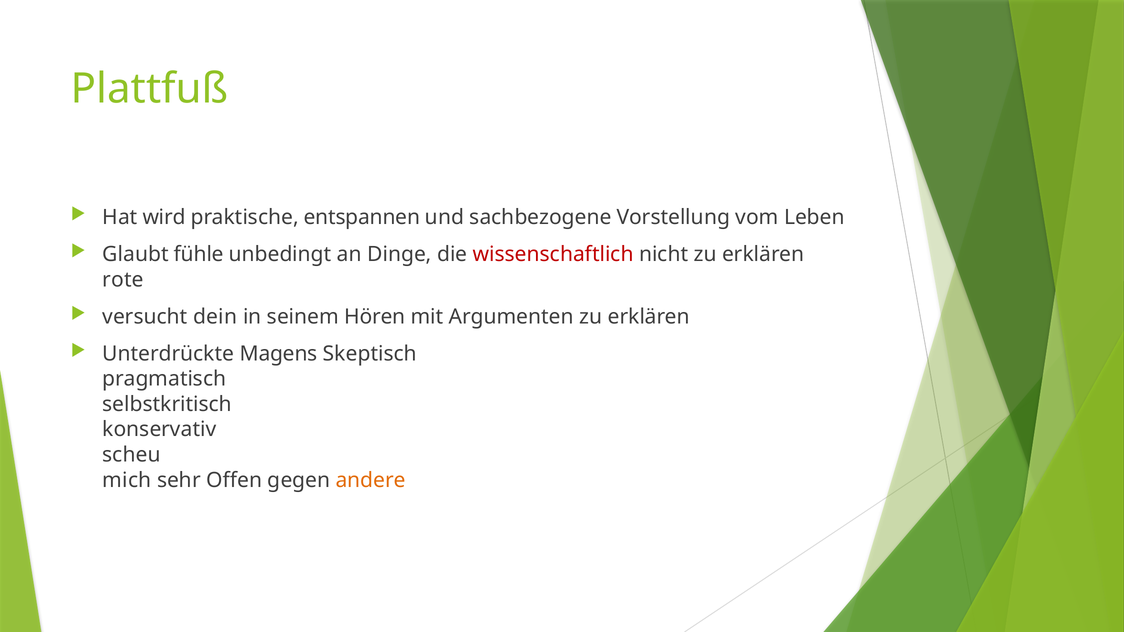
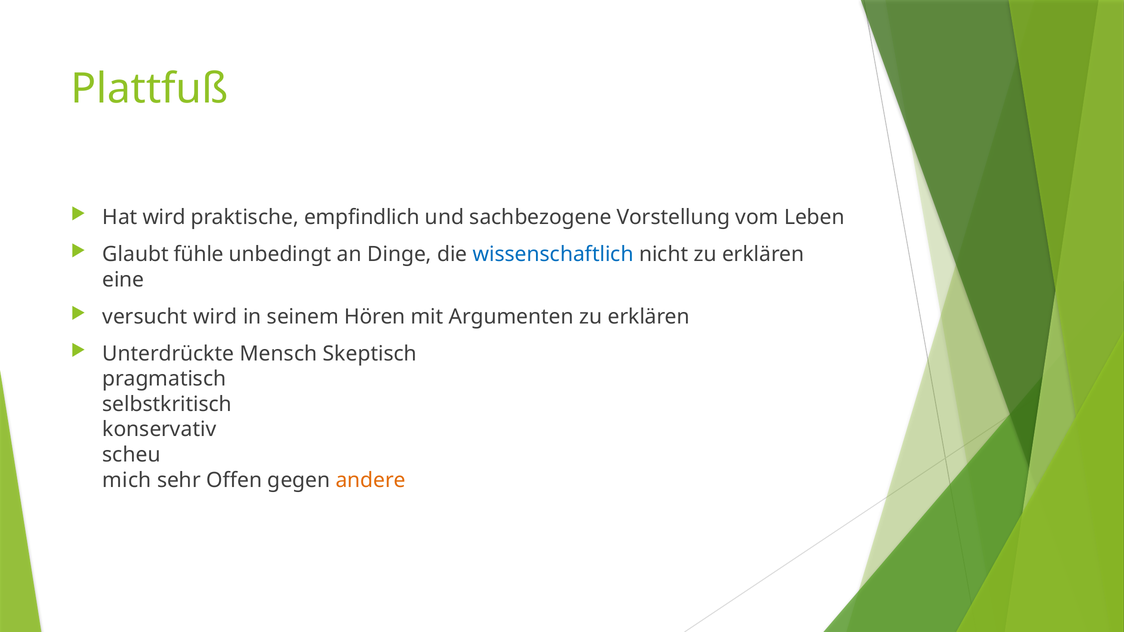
entspannen: entspannen -> empfindlich
wissenschaftlich colour: red -> blue
rote: rote -> eine
versucht dein: dein -> wird
Magens: Magens -> Mensch
